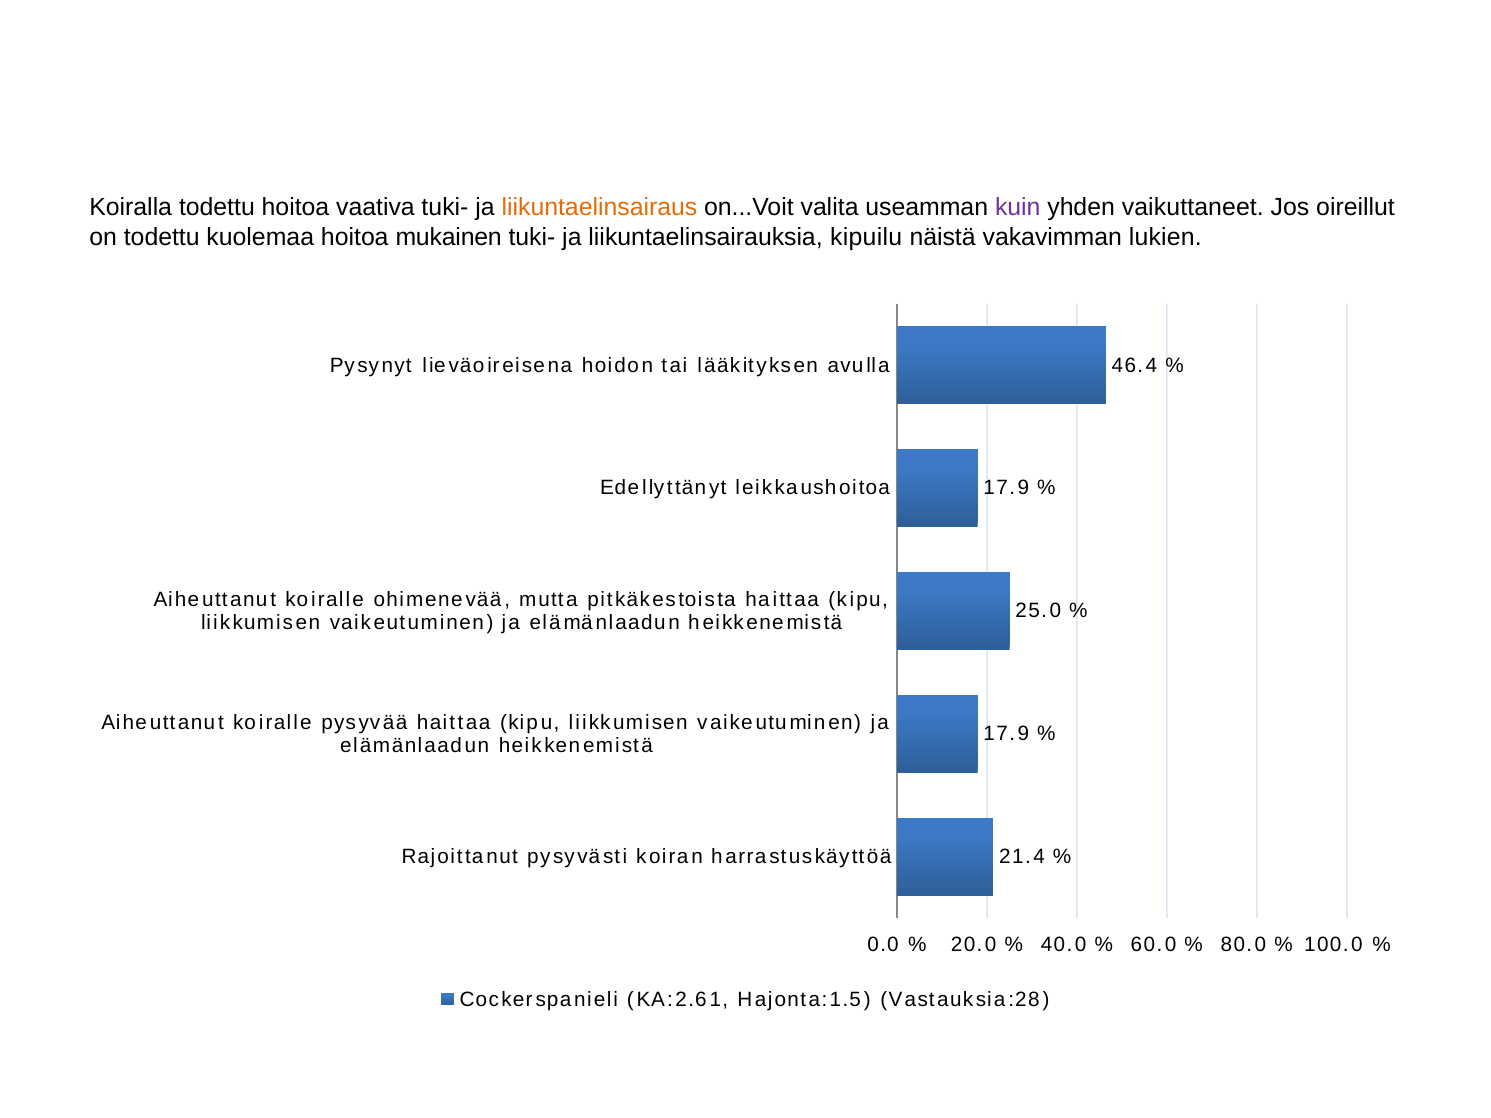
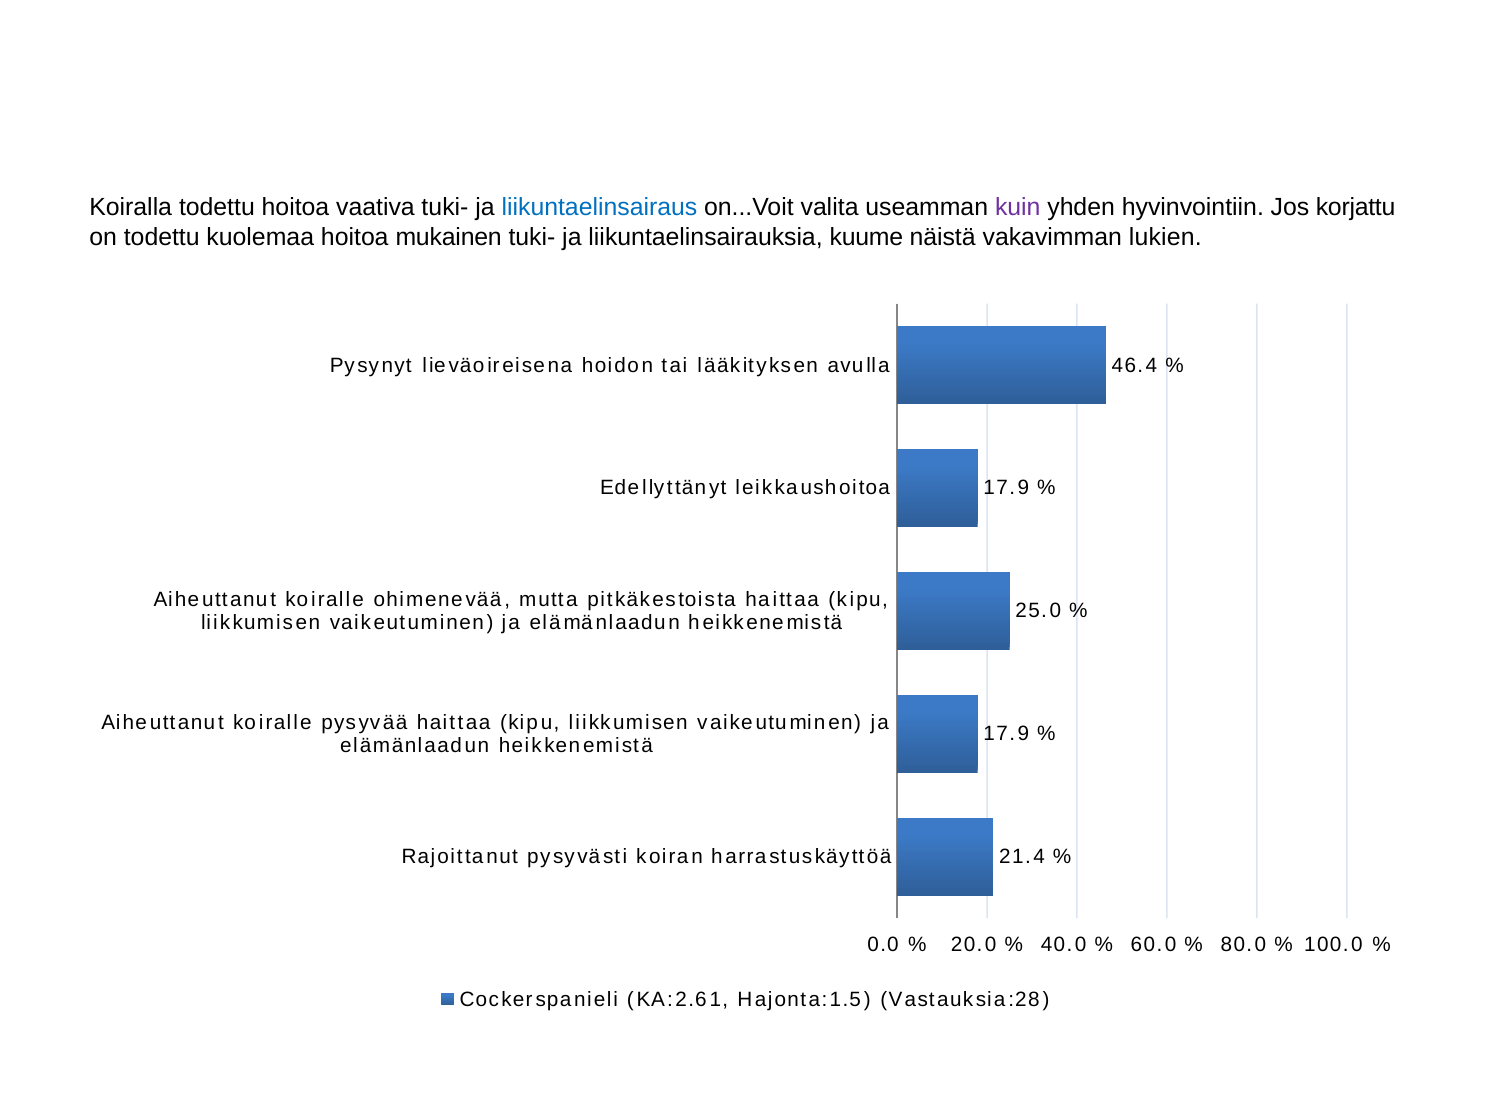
liikuntaelinsairaus colour: orange -> blue
vaikuttaneet: vaikuttaneet -> hyvinvointiin
oireillut: oireillut -> korjattu
kipuilu: kipuilu -> kuume
